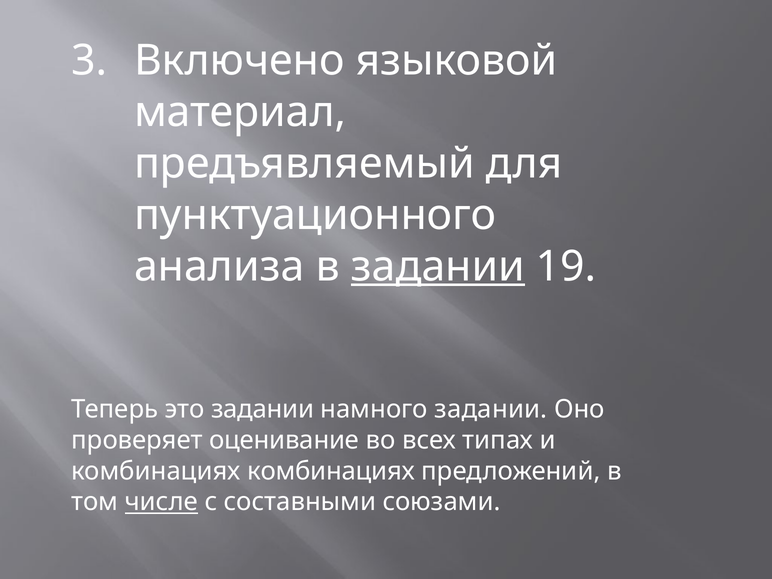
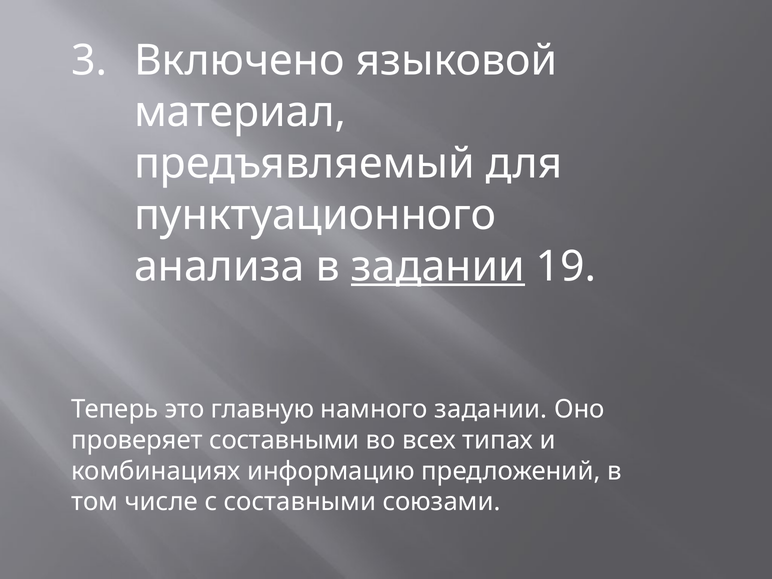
это задании: задании -> главную
проверяет оценивание: оценивание -> составными
комбинациях комбинациях: комбинациях -> информацию
числе underline: present -> none
